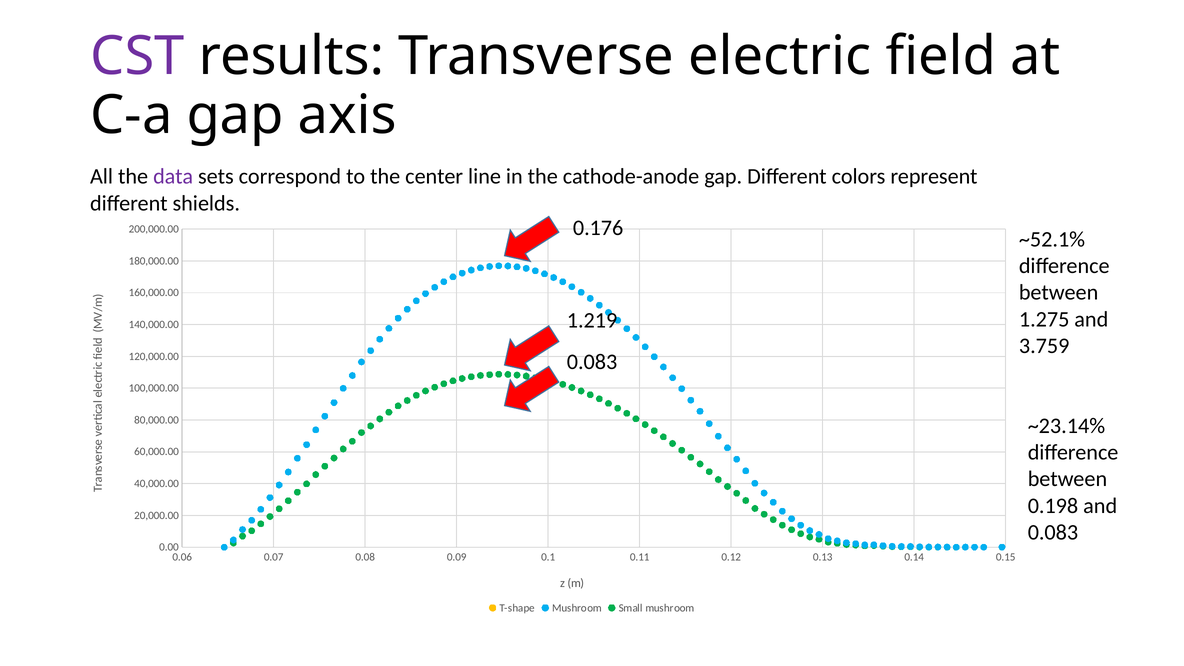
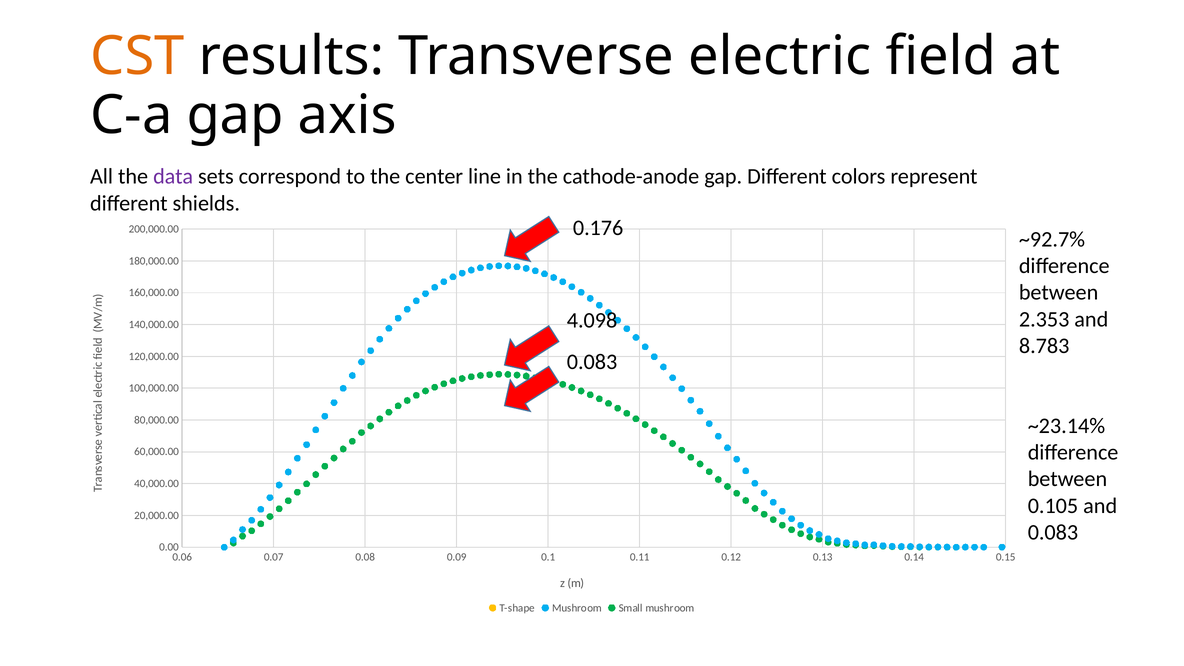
CST colour: purple -> orange
~52.1%: ~52.1% -> ~92.7%
1.275: 1.275 -> 2.353
1.219: 1.219 -> 4.098
3.759: 3.759 -> 8.783
0.198: 0.198 -> 0.105
